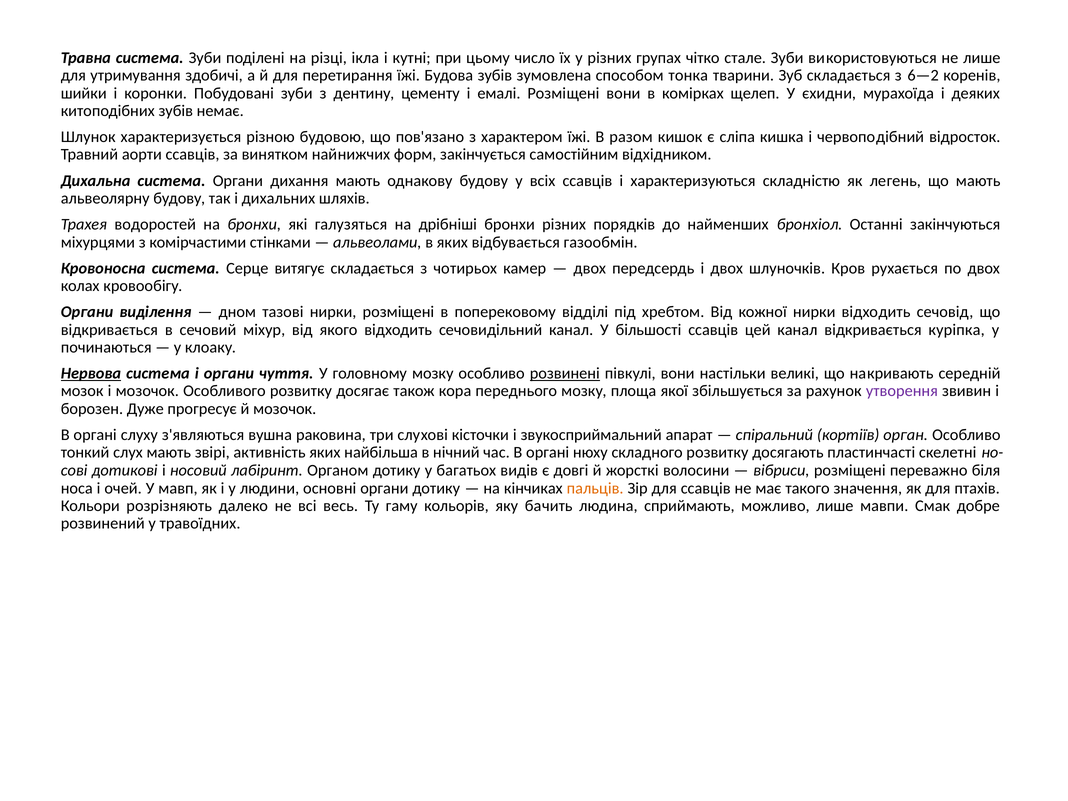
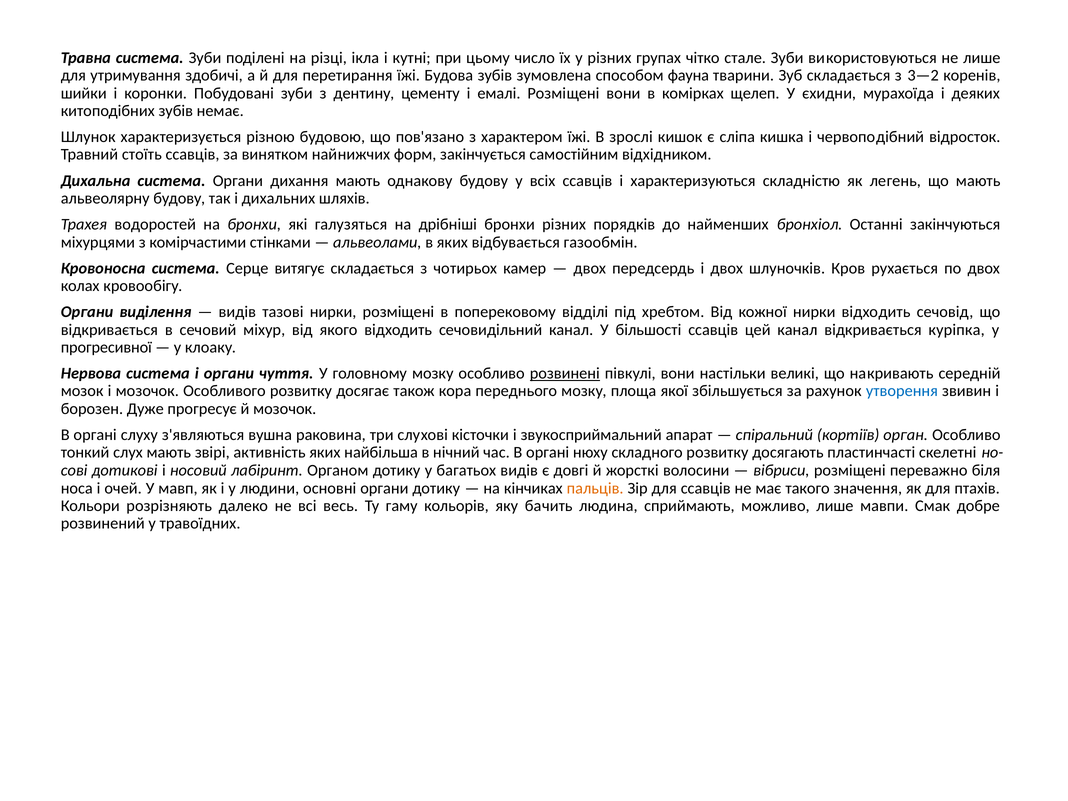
тонка: тонка -> фауна
6—2: 6—2 -> 3—2
разом: разом -> зрослі
аорти: аорти -> стоїть
дном at (237, 312): дном -> видів
починаються: починаються -> прогресивної
Нервова underline: present -> none
утворення colour: purple -> blue
